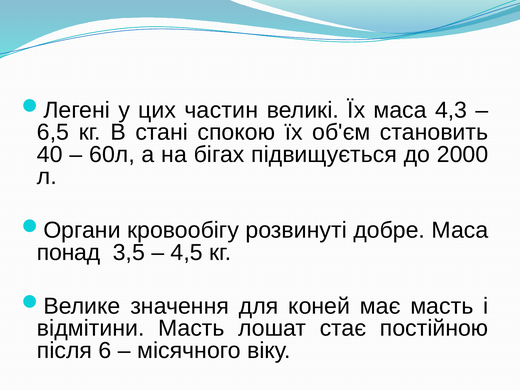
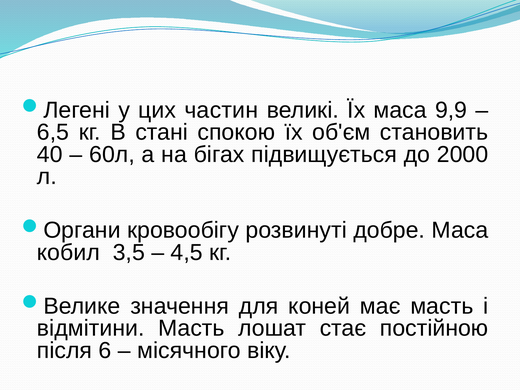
4,3: 4,3 -> 9,9
понад: понад -> кобил
